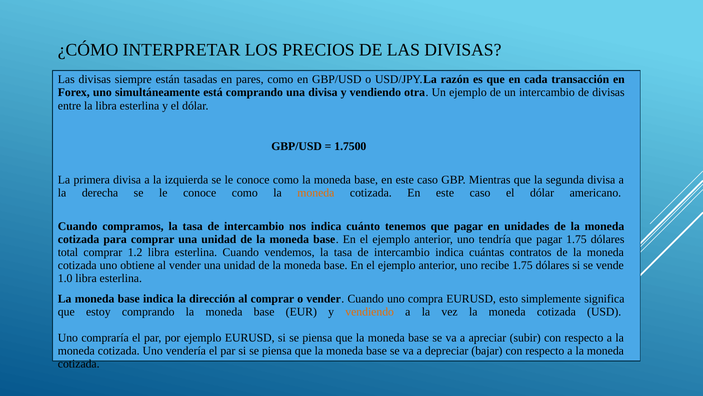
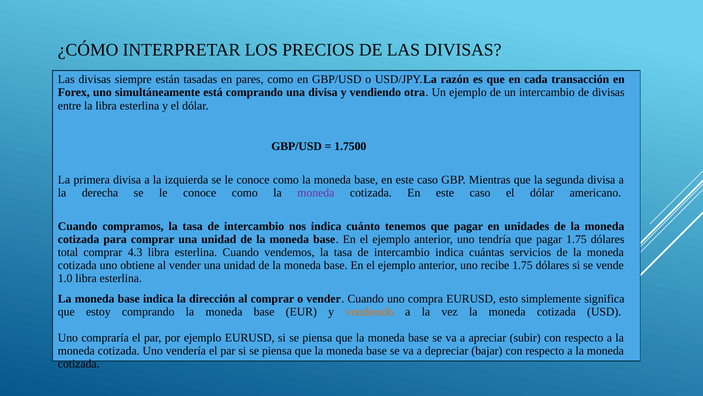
moneda at (316, 193) colour: orange -> purple
1.2: 1.2 -> 4.3
contratos: contratos -> servicios
